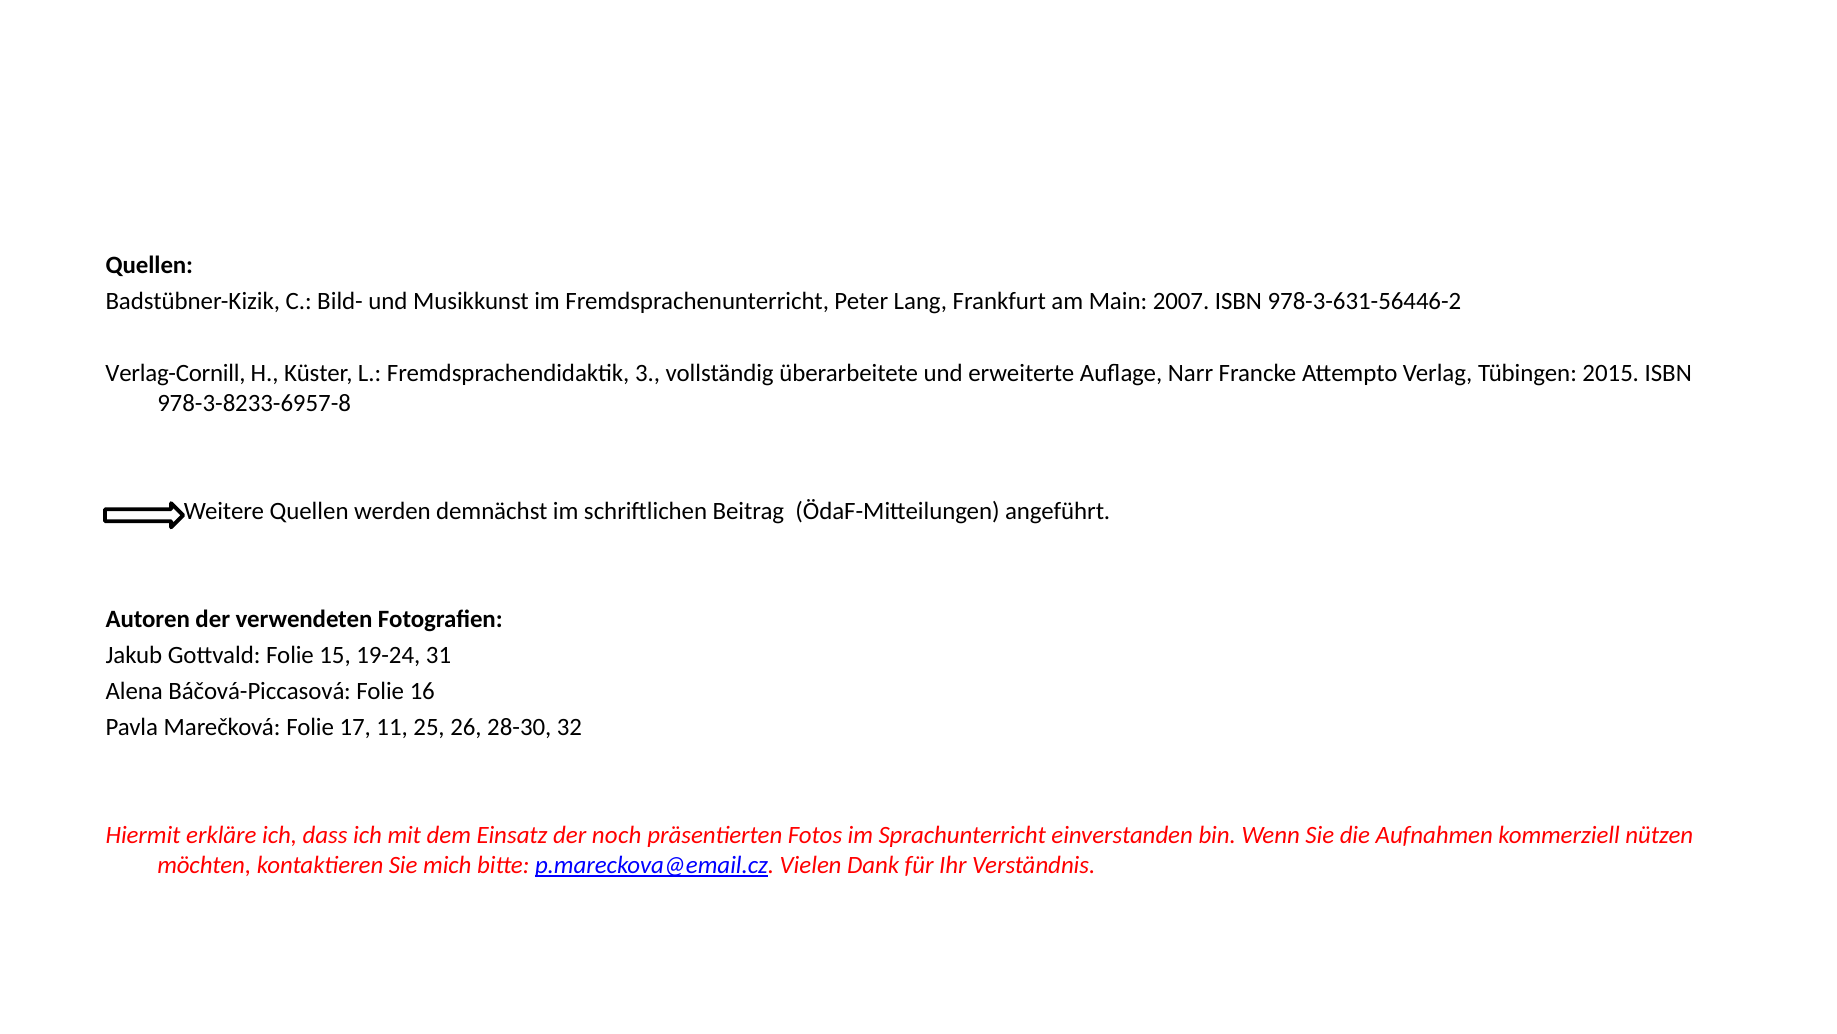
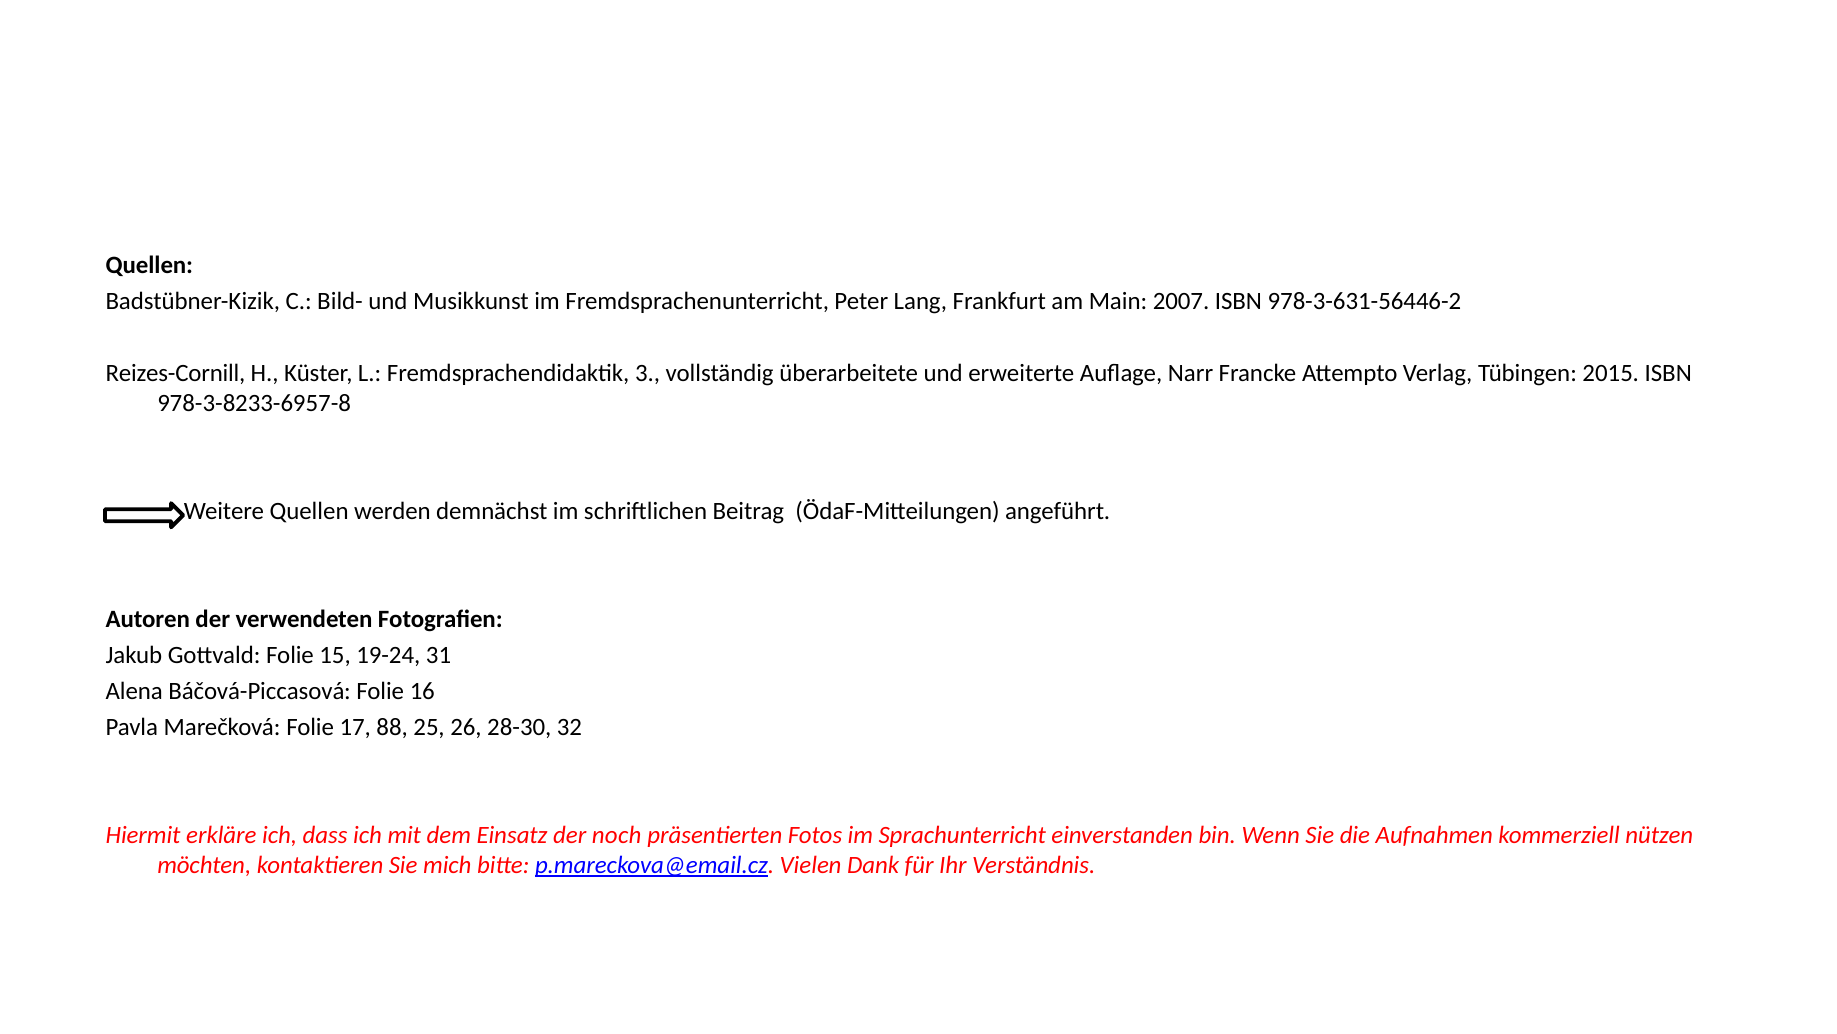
Verlag-Cornill: Verlag-Cornill -> Reizes-Cornill
11: 11 -> 88
